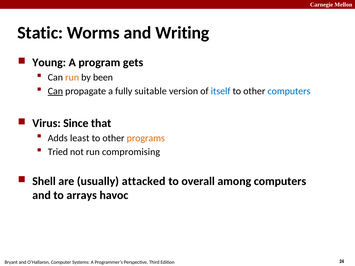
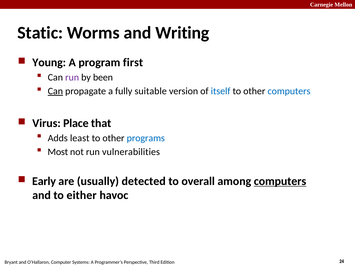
gets: gets -> first
run at (72, 77) colour: orange -> purple
Since: Since -> Place
programs colour: orange -> blue
Tried: Tried -> Most
compromising: compromising -> vulnerabilities
Shell: Shell -> Early
attacked: attacked -> detected
computers at (280, 181) underline: none -> present
arrays: arrays -> either
